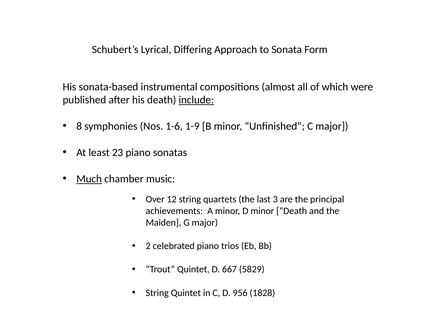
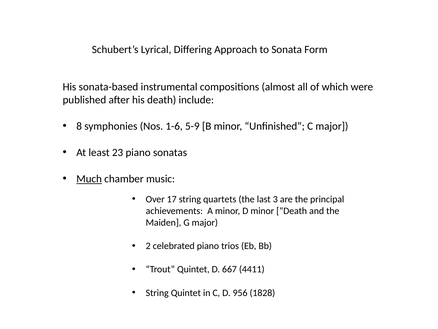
include underline: present -> none
1-9: 1-9 -> 5-9
12: 12 -> 17
5829: 5829 -> 4411
